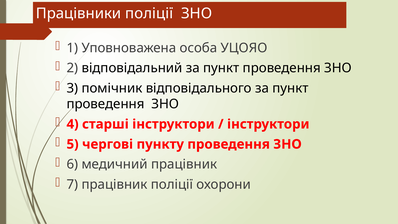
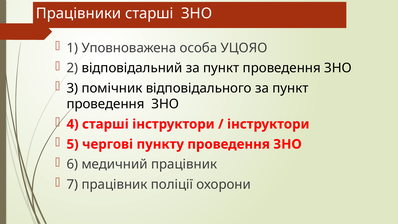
Працівники поліції: поліції -> старші
